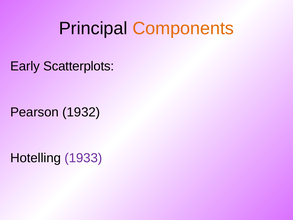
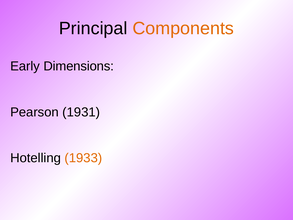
Scatterplots: Scatterplots -> Dimensions
1932: 1932 -> 1931
1933 colour: purple -> orange
